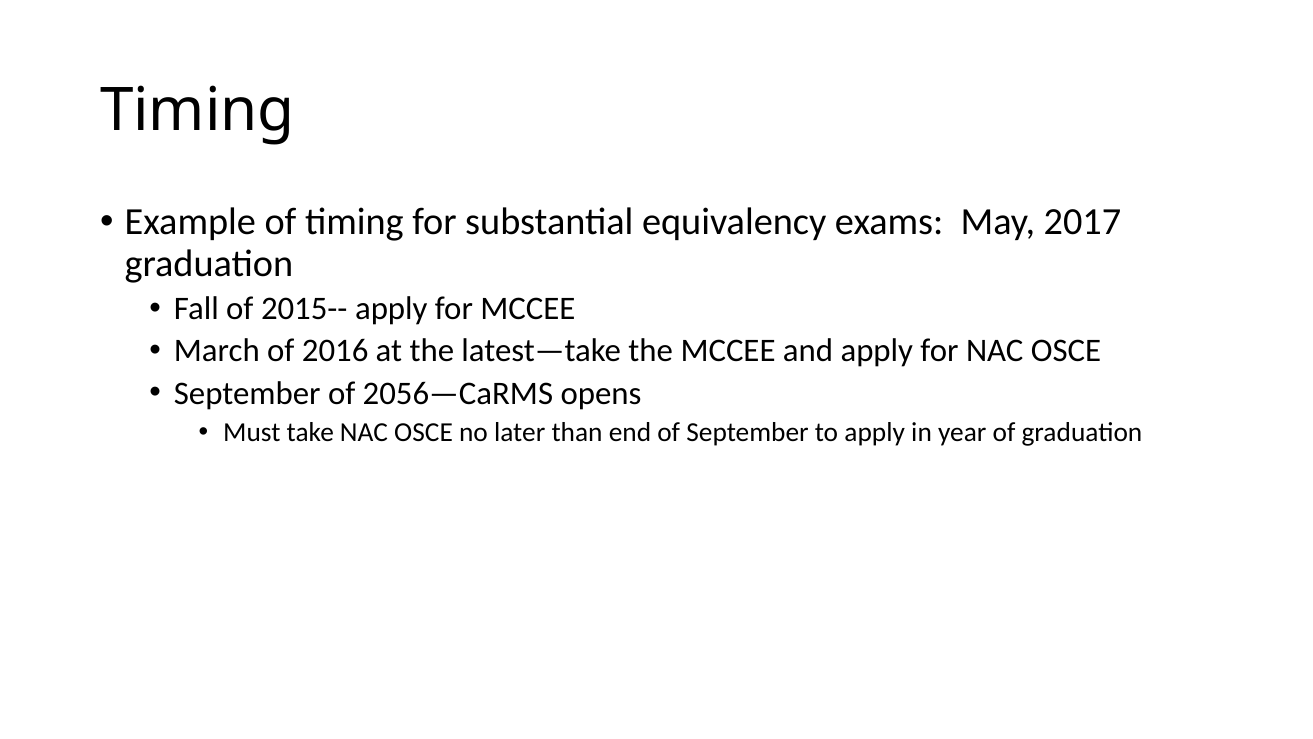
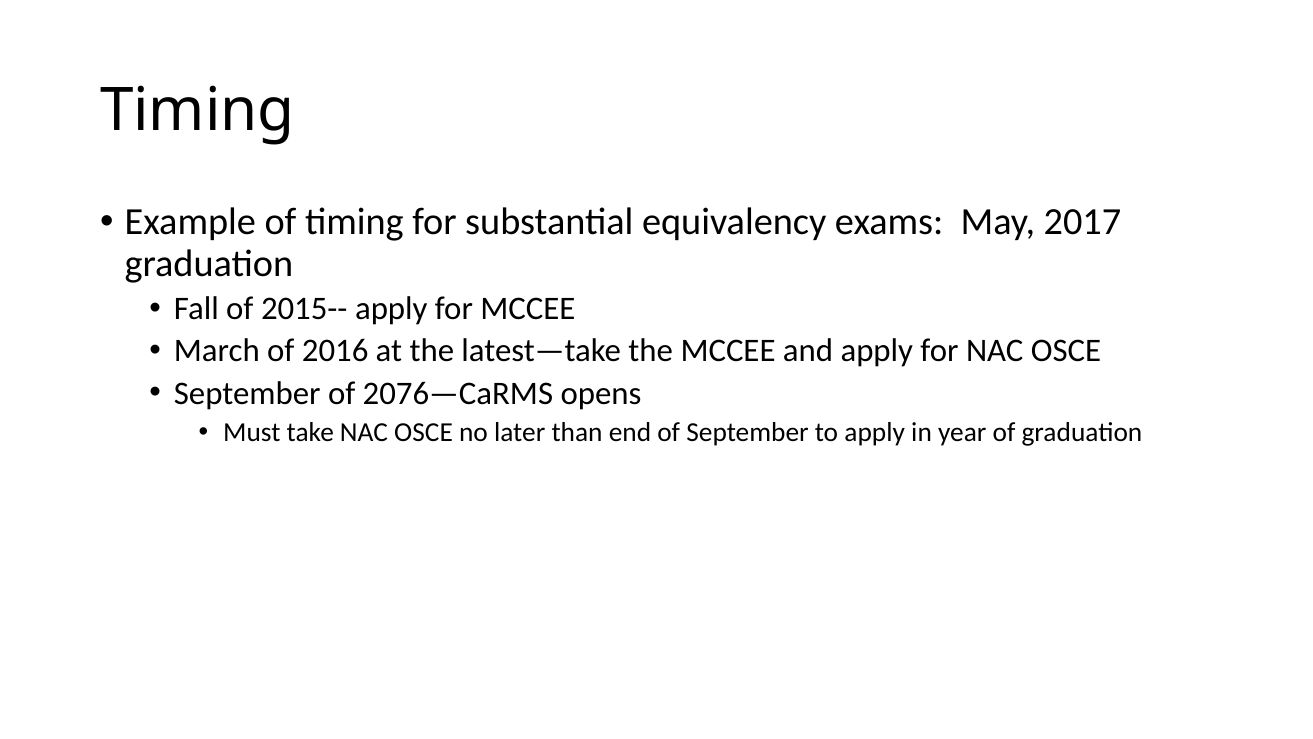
2056—CaRMS: 2056—CaRMS -> 2076—CaRMS
